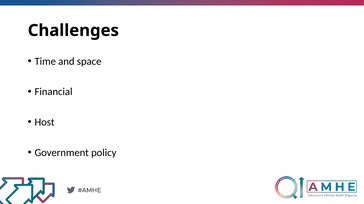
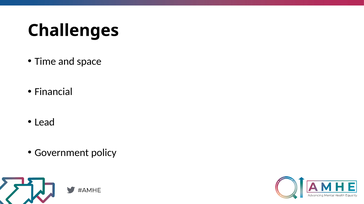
Host: Host -> Lead
